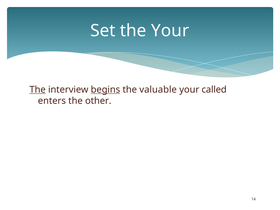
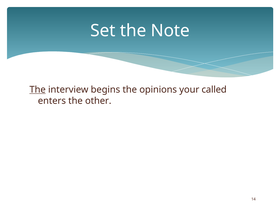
the Your: Your -> Note
begins underline: present -> none
valuable: valuable -> opinions
